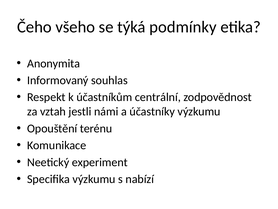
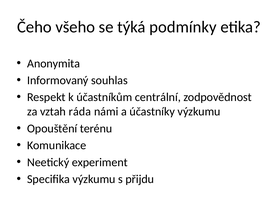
jestli: jestli -> ráda
nabízí: nabízí -> přijdu
